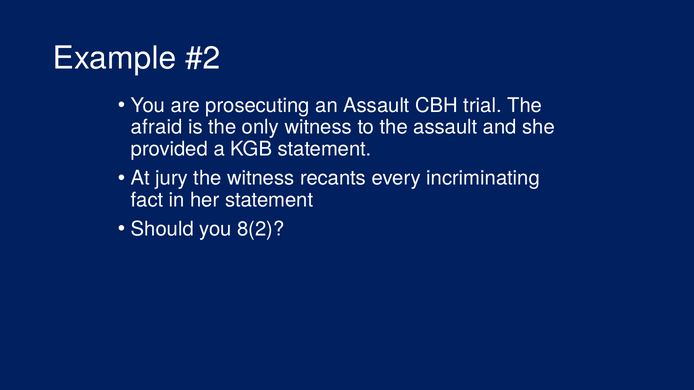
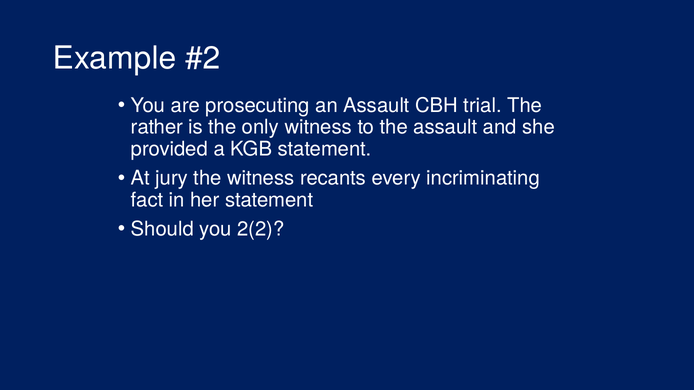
afraid: afraid -> rather
8(2: 8(2 -> 2(2
